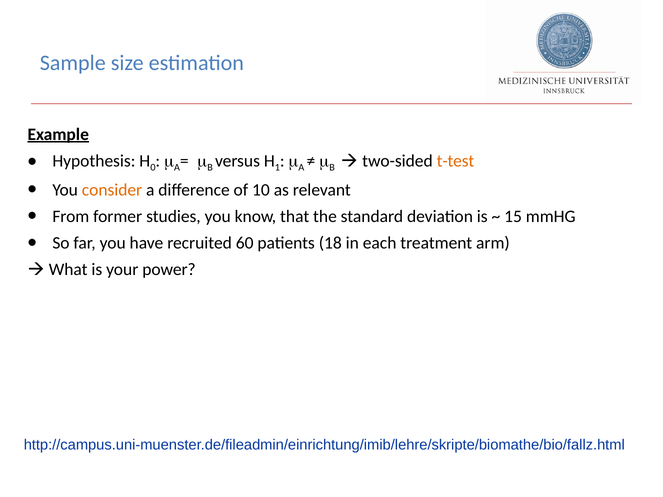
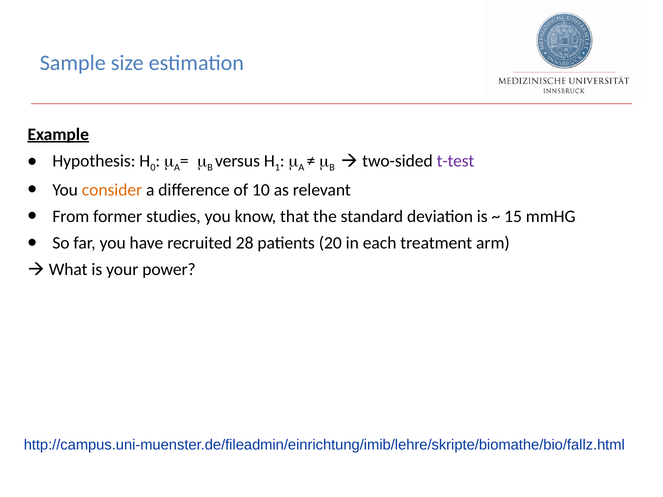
t-test colour: orange -> purple
60: 60 -> 28
18: 18 -> 20
